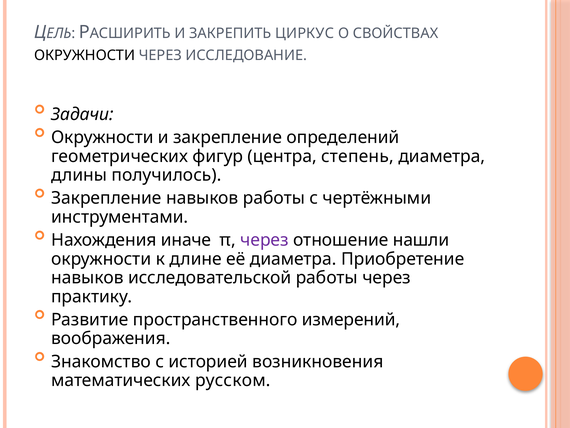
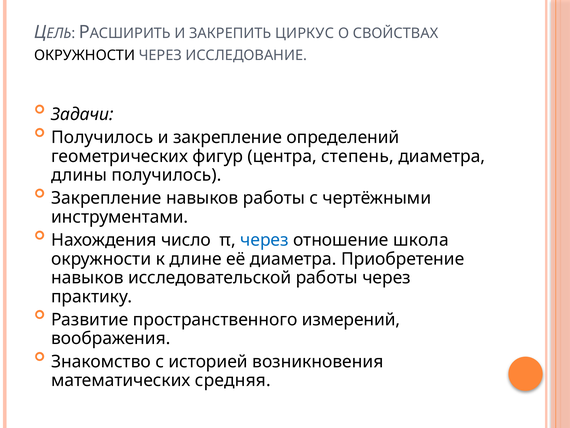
Окружности at (102, 137): Окружности -> Получилось
иначе: иначе -> число
через at (264, 240) colour: purple -> blue
нашли: нашли -> школа
русском: русском -> средняя
